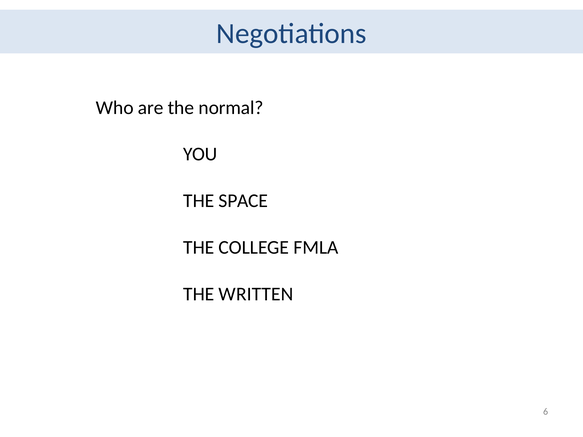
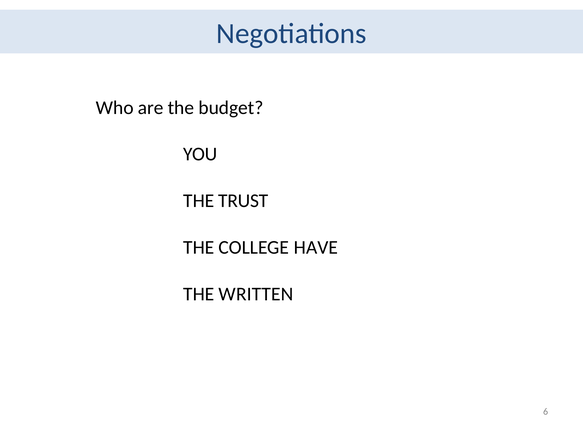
normal: normal -> budget
SPACE: SPACE -> TRUST
FMLA: FMLA -> HAVE
